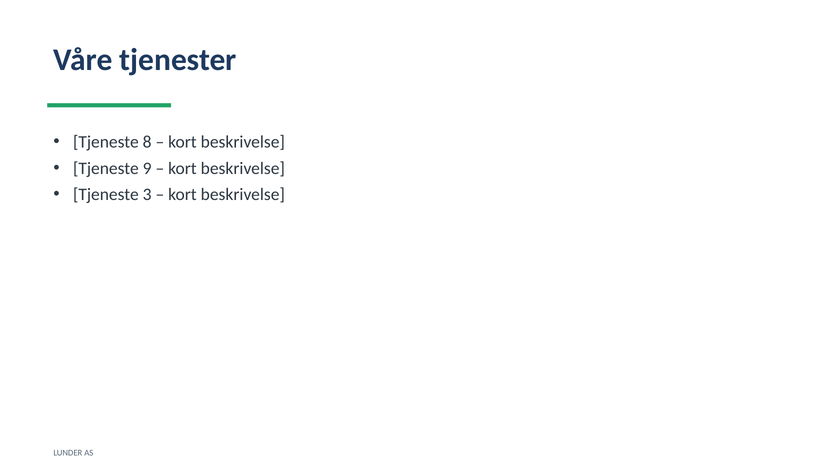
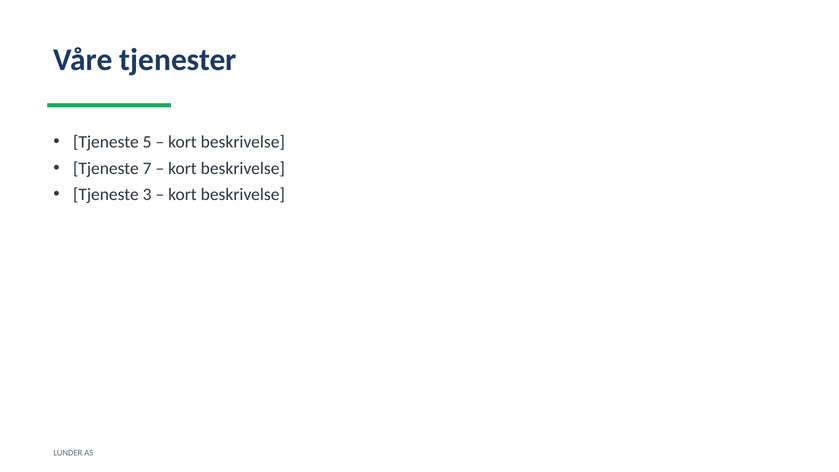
8: 8 -> 5
9: 9 -> 7
